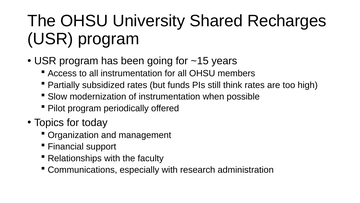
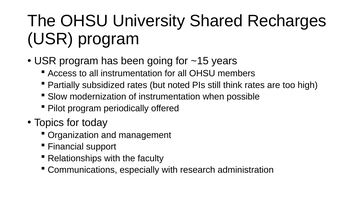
funds: funds -> noted
